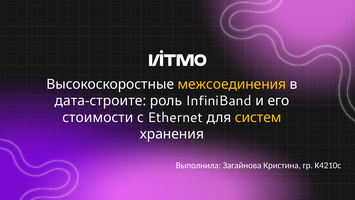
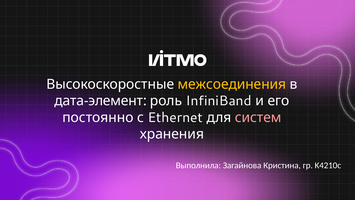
дата-строите: дата-строите -> дата-элемент
стоимости: стоимости -> постоянно
систем colour: yellow -> pink
